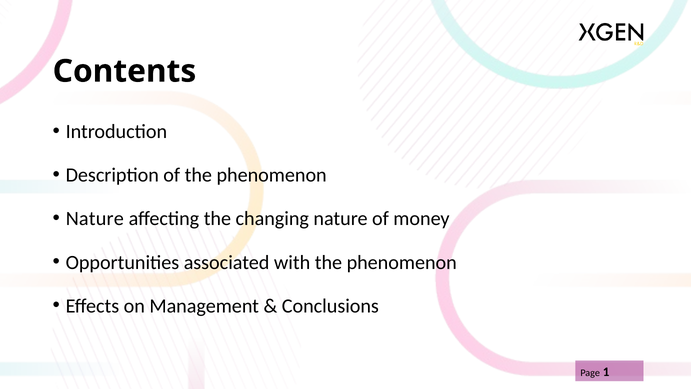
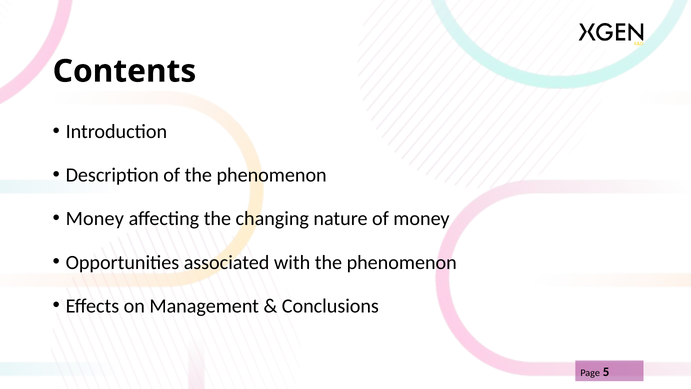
Nature at (95, 219): Nature -> Money
1: 1 -> 5
